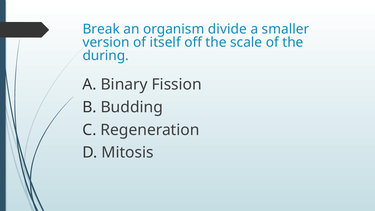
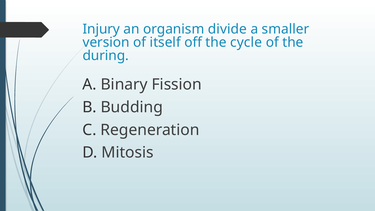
Break: Break -> Injury
scale: scale -> cycle
